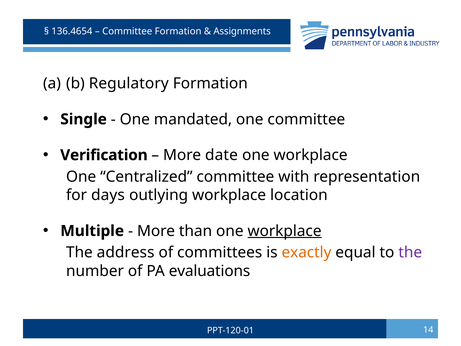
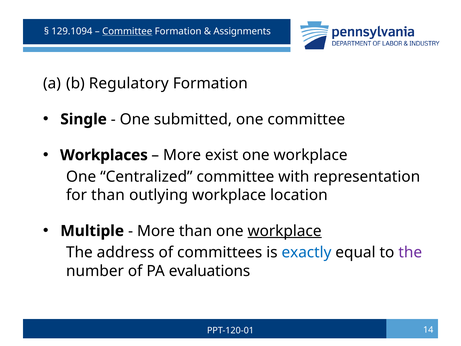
136.4654: 136.4654 -> 129.1094
Committee at (127, 31) underline: none -> present
mandated: mandated -> submitted
Verification: Verification -> Workplaces
date: date -> exist
for days: days -> than
exactly colour: orange -> blue
